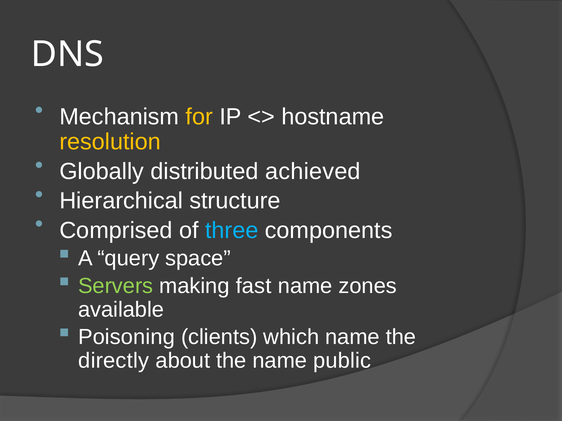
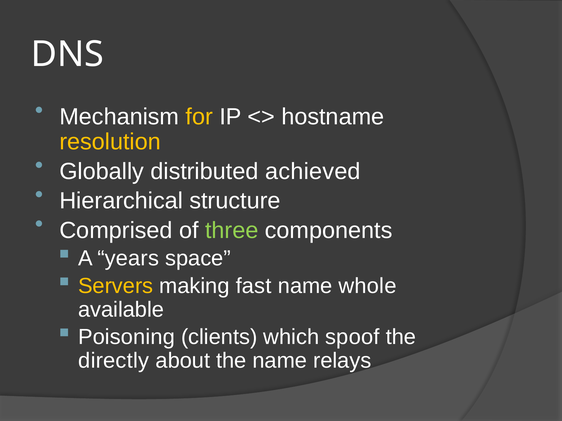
three colour: light blue -> light green
query: query -> years
Servers colour: light green -> yellow
zones: zones -> whole
which name: name -> spoof
public: public -> relays
